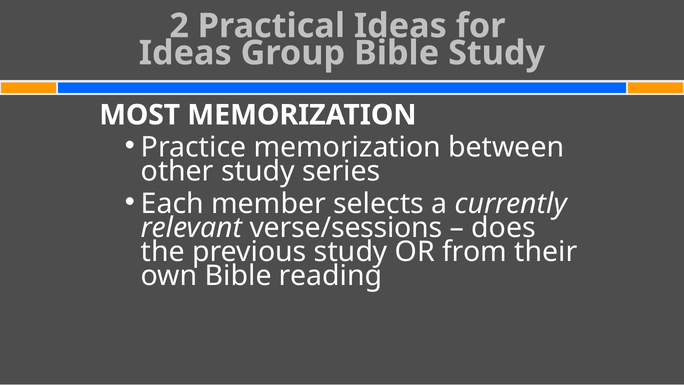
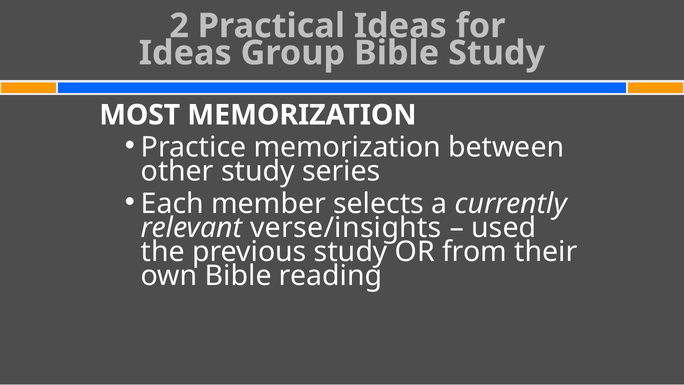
verse/sessions: verse/sessions -> verse/insights
does: does -> used
